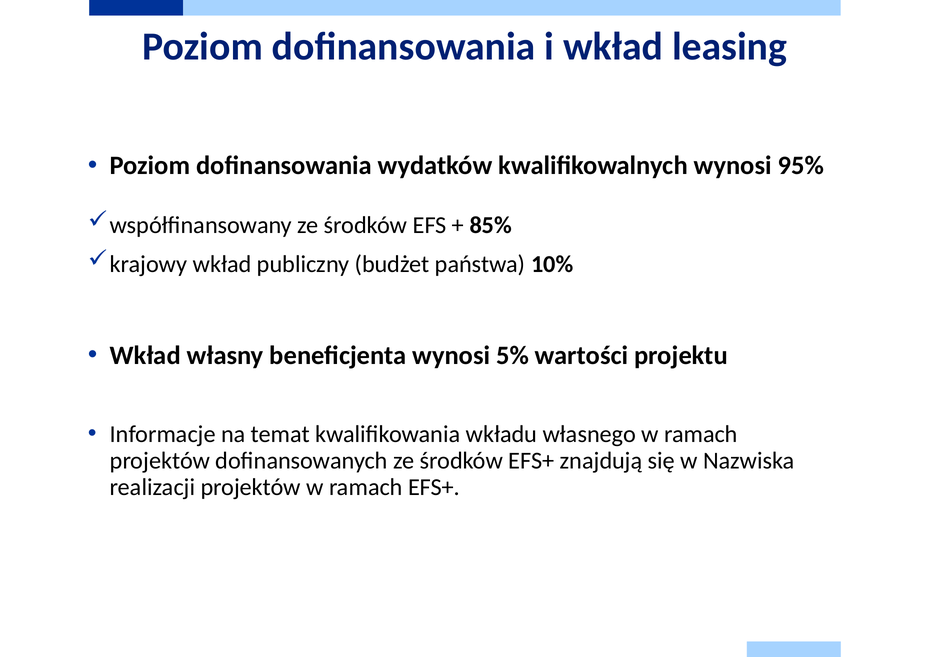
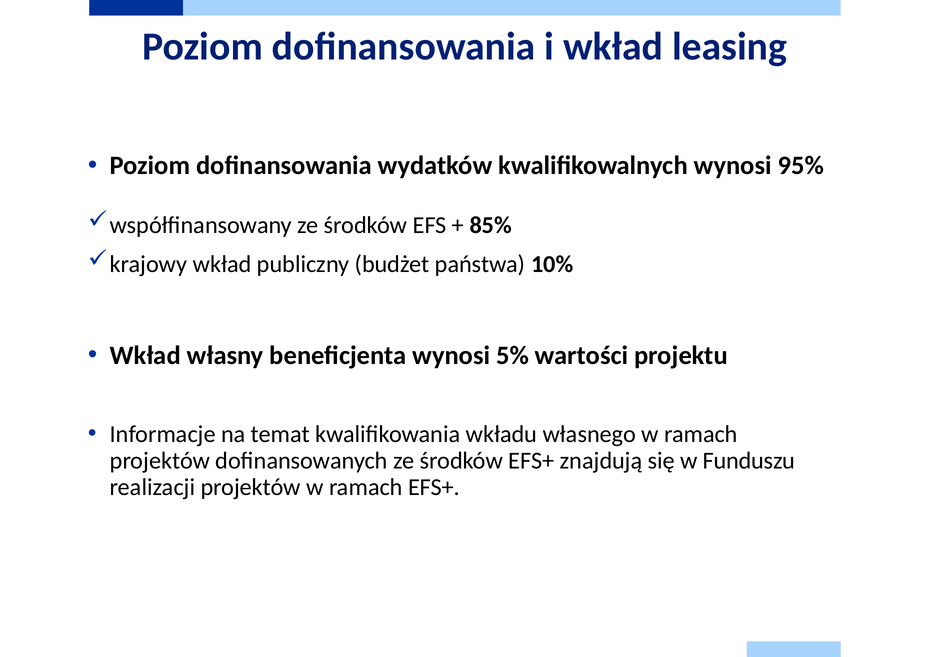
Nazwiska: Nazwiska -> Funduszu
